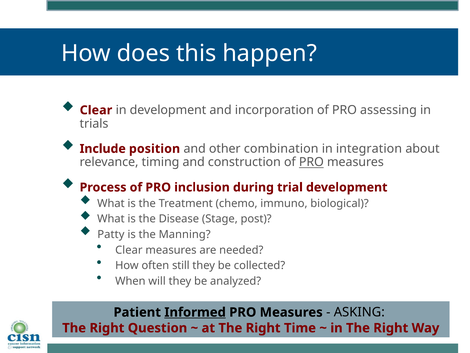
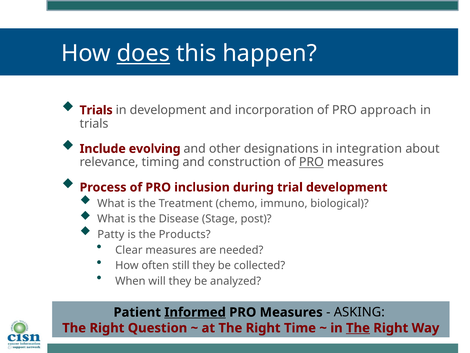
does underline: none -> present
Clear at (96, 110): Clear -> Trials
assessing: assessing -> approach
position: position -> evolving
combination: combination -> designations
Manning: Manning -> Products
The at (358, 328) underline: none -> present
